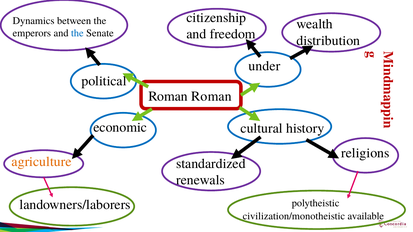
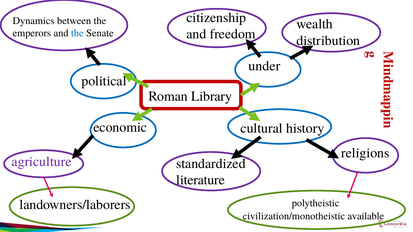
Roman Roman: Roman -> Library
agriculture colour: orange -> purple
renewals: renewals -> literature
